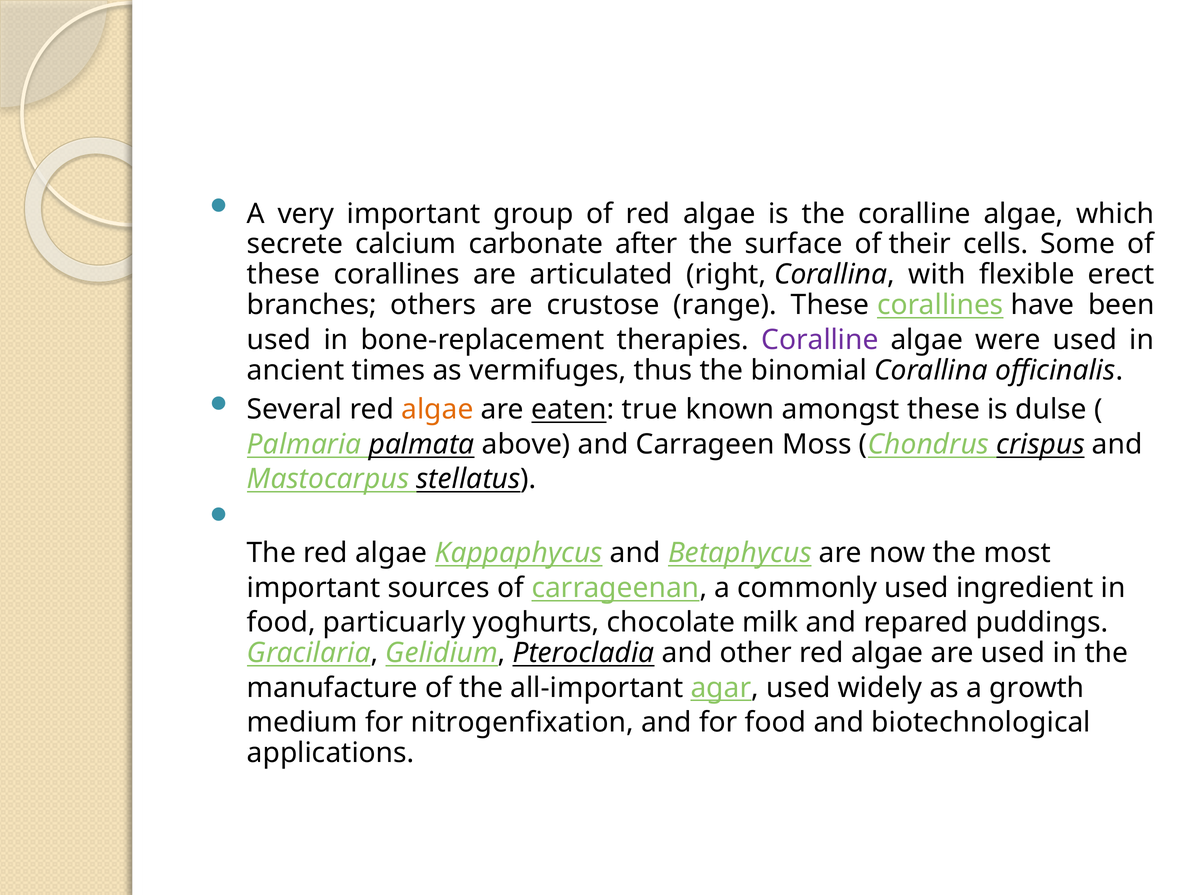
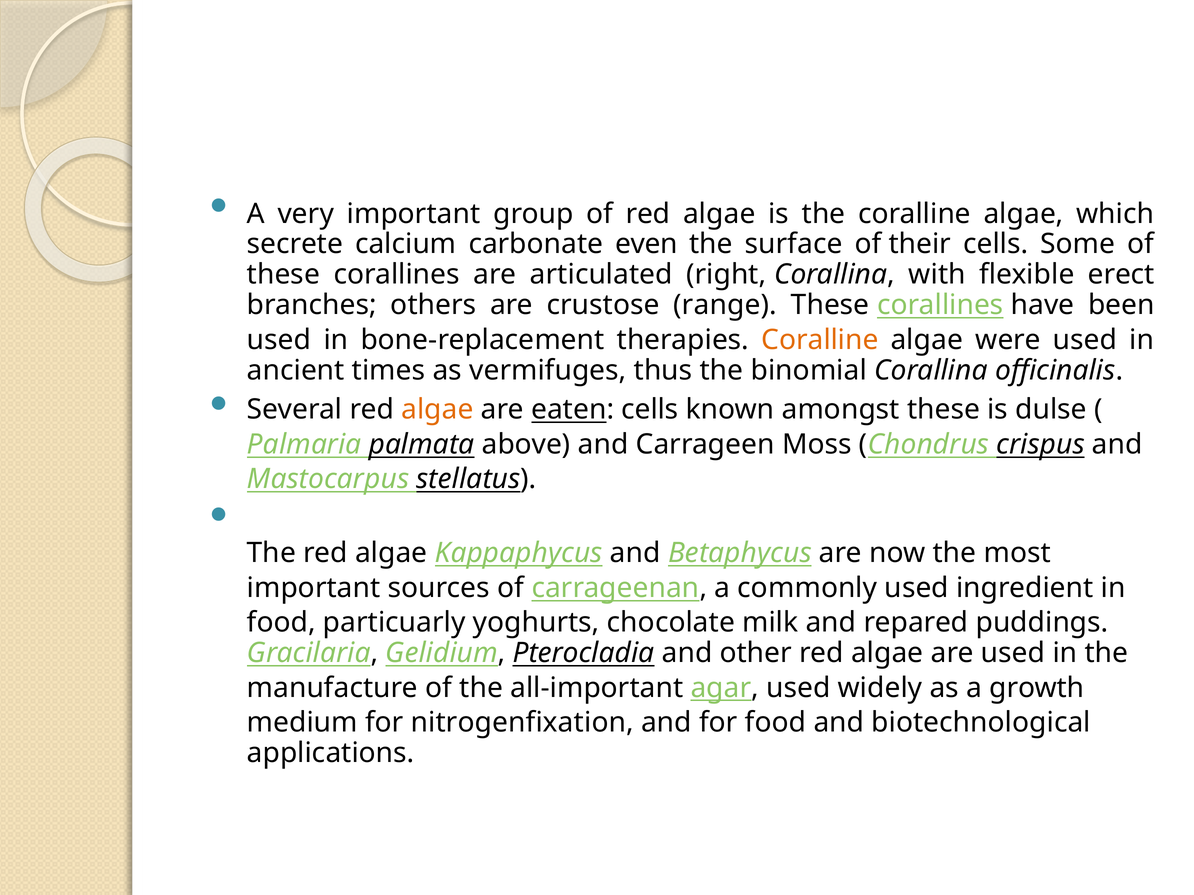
after: after -> even
Coralline at (820, 340) colour: purple -> orange
eaten true: true -> cells
